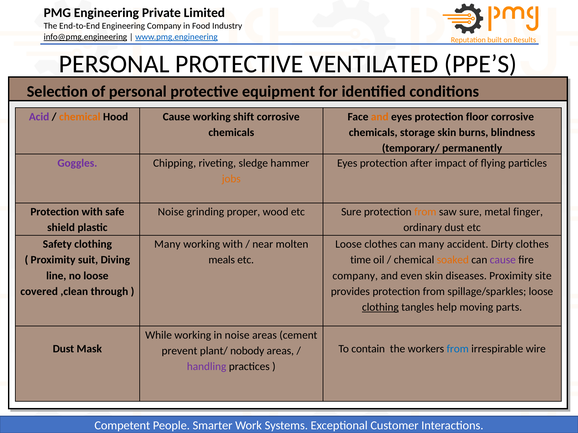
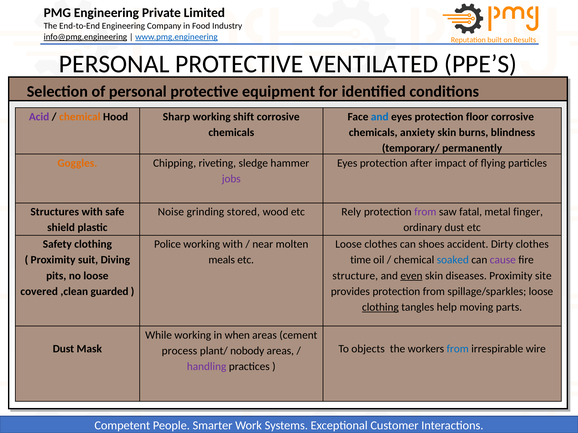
Hood Cause: Cause -> Sharp
and at (380, 117) colour: orange -> blue
storage: storage -> anxiety
Goggles colour: purple -> orange
jobs colour: orange -> purple
Protection at (55, 212): Protection -> Structures
proper: proper -> stored
etc Sure: Sure -> Rely
from at (425, 212) colour: orange -> purple
saw sure: sure -> fatal
Many at (167, 245): Many -> Police
can many: many -> shoes
soaked colour: orange -> blue
line: line -> pits
company at (355, 276): company -> structure
even underline: none -> present
through: through -> guarded
in noise: noise -> when
contain: contain -> objects
prevent: prevent -> process
